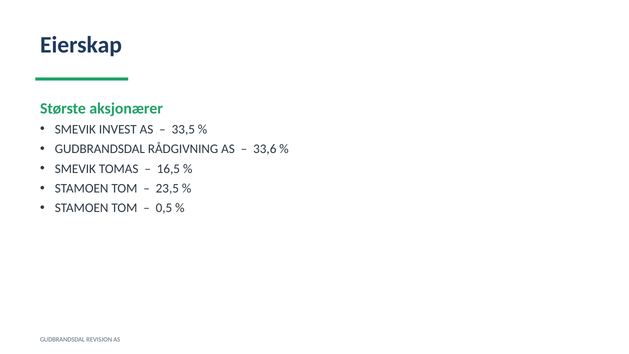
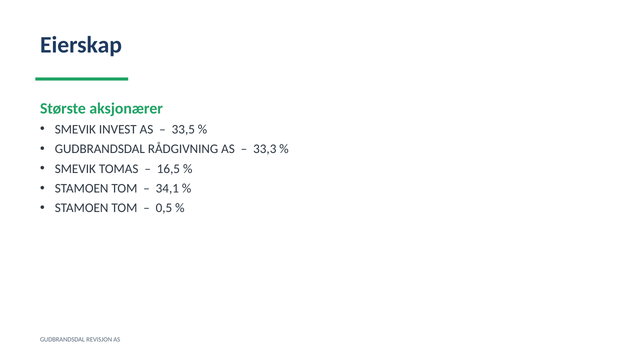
33,6: 33,6 -> 33,3
23,5: 23,5 -> 34,1
